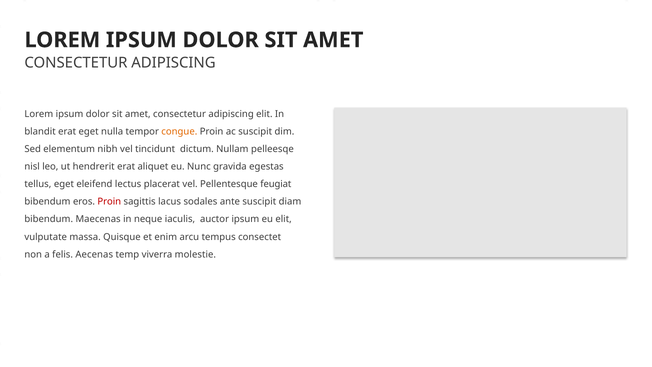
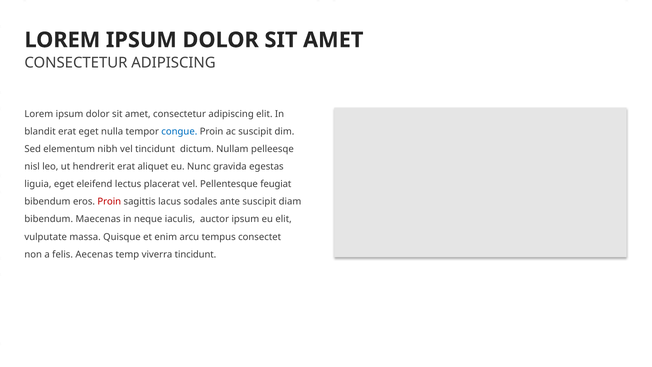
congue colour: orange -> blue
tellus: tellus -> liguia
viverra molestie: molestie -> tincidunt
